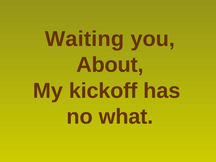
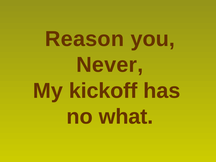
Waiting: Waiting -> Reason
About: About -> Never
